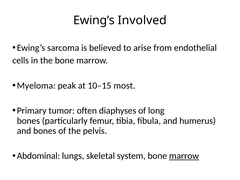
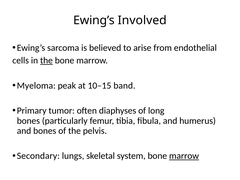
the at (46, 60) underline: none -> present
most: most -> band
Abdominal: Abdominal -> Secondary
